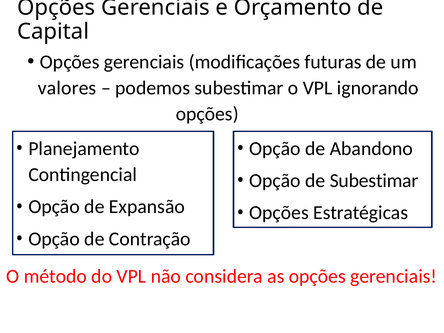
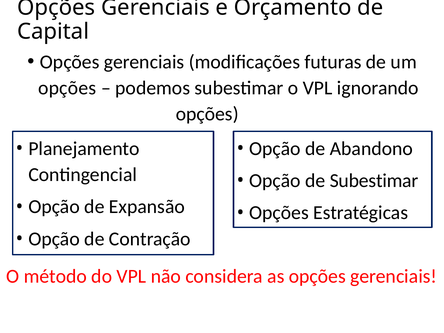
valores at (67, 88): valores -> opções
